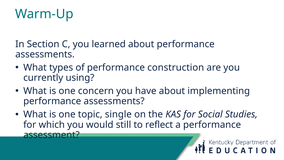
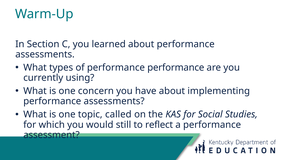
performance construction: construction -> performance
single: single -> called
